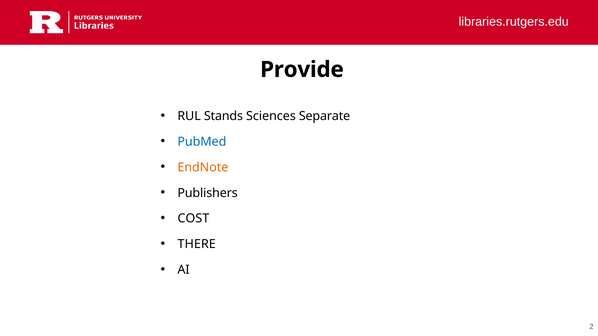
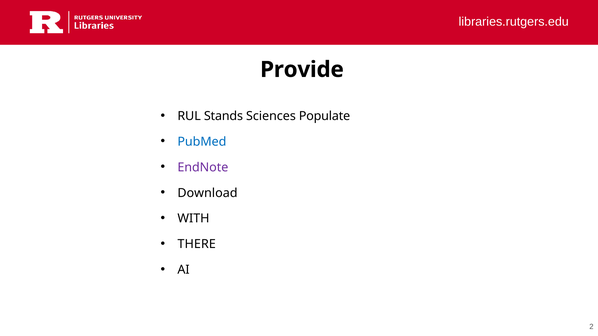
Separate: Separate -> Populate
EndNote colour: orange -> purple
Publishers: Publishers -> Download
COST: COST -> WITH
